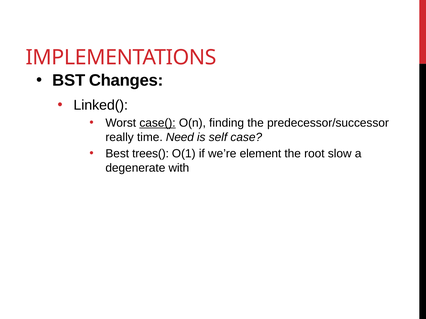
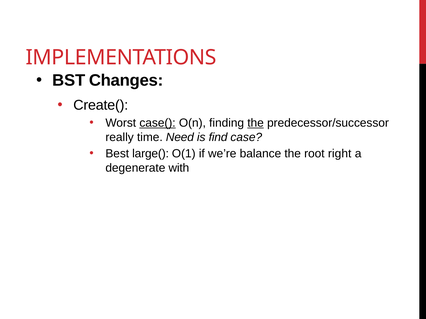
Linked(: Linked( -> Create(
the at (256, 123) underline: none -> present
self: self -> find
trees(: trees( -> large(
element: element -> balance
slow: slow -> right
